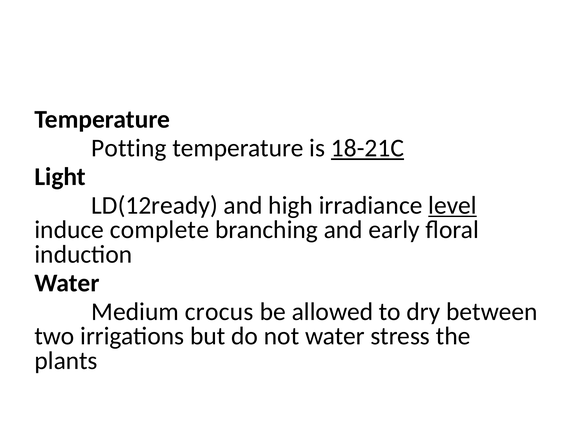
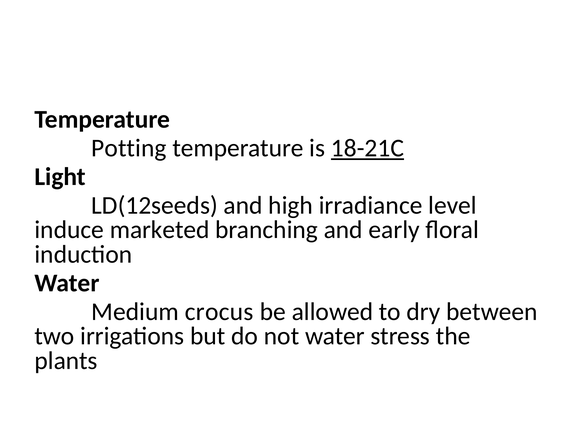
LD(12ready: LD(12ready -> LD(12seeds
level underline: present -> none
complete: complete -> marketed
